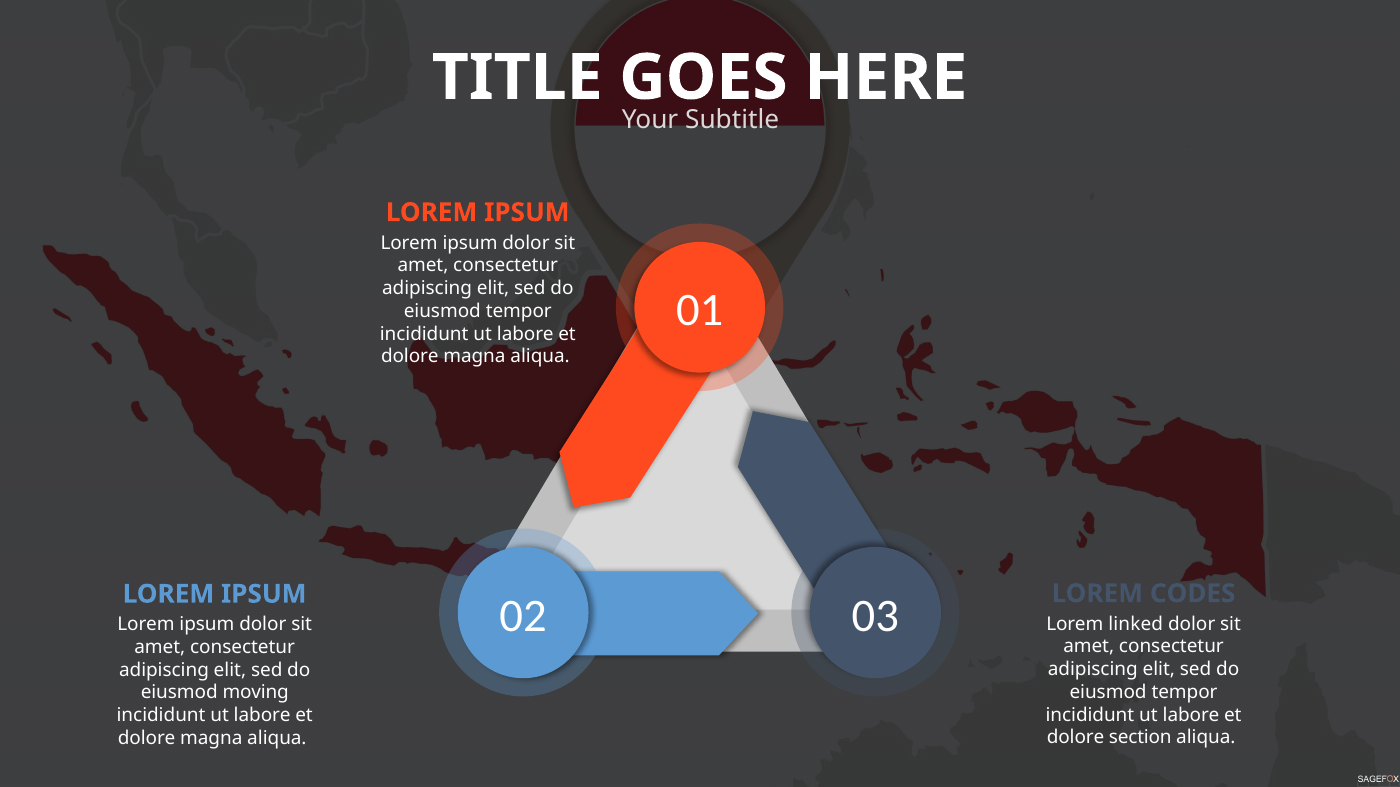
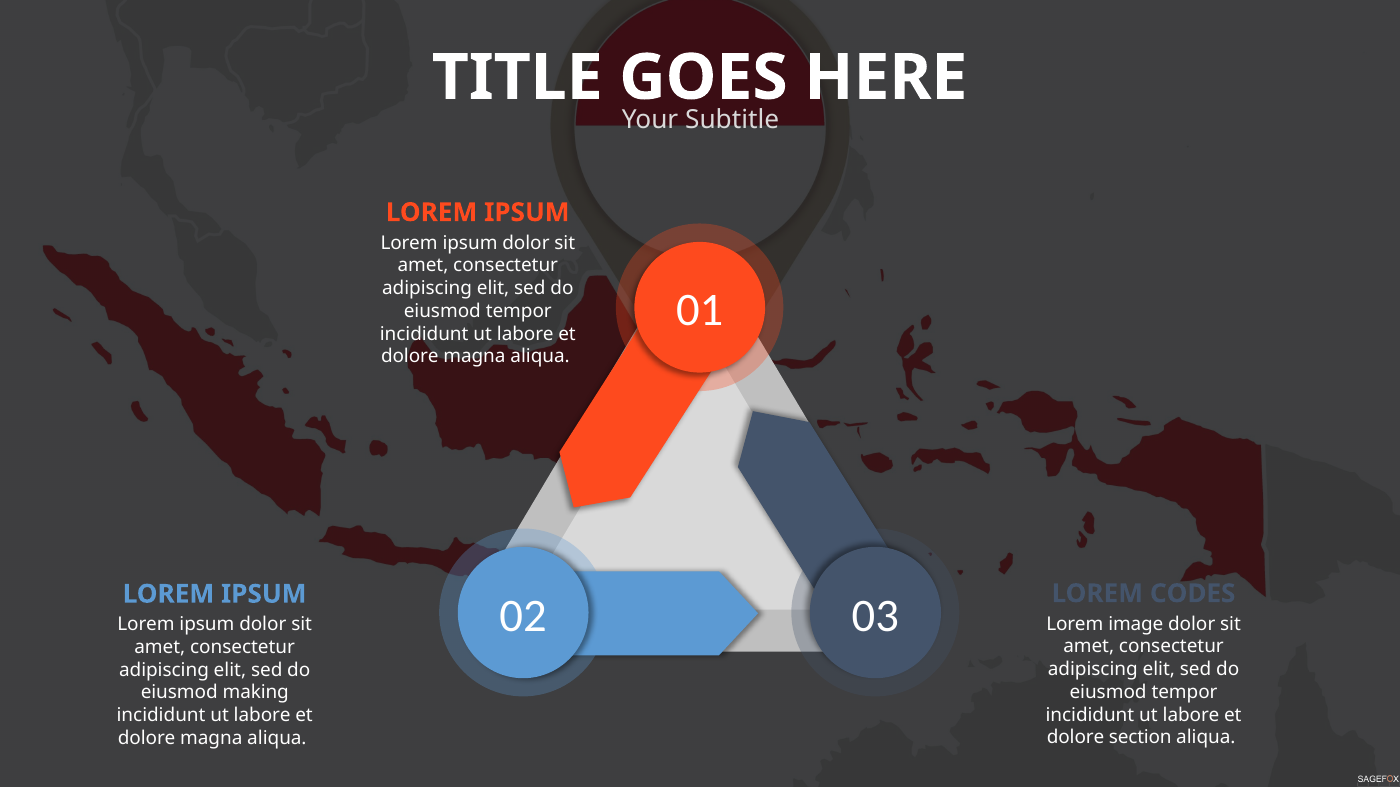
linked: linked -> image
moving: moving -> making
